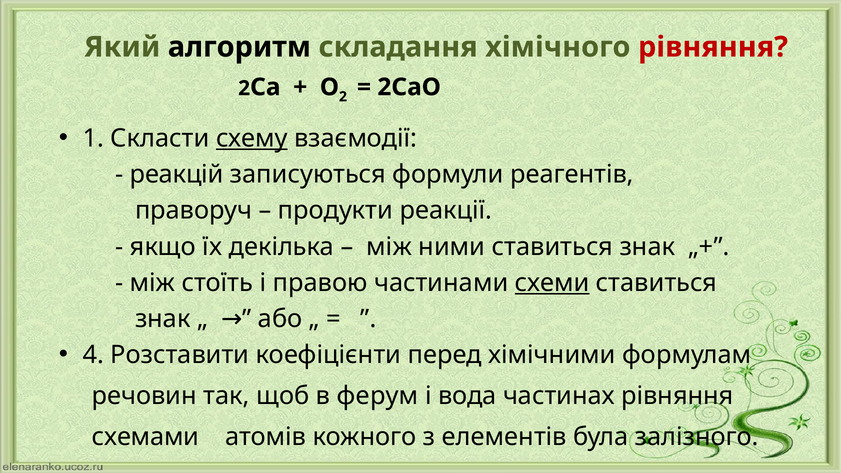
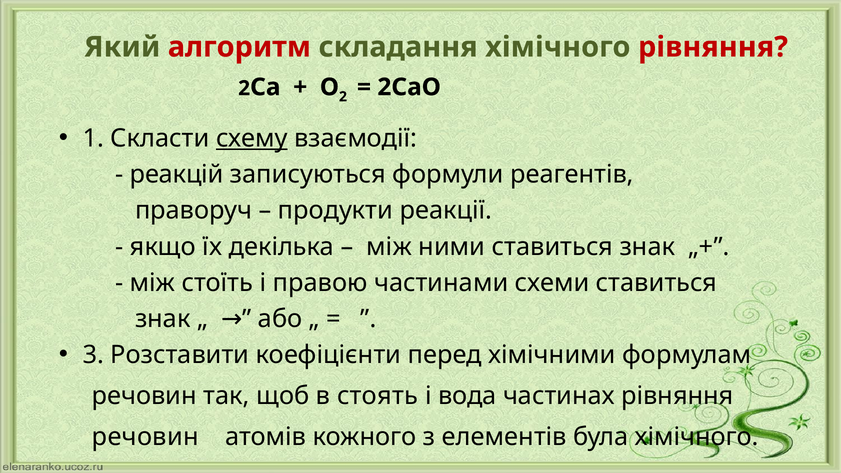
алгоритм colour: black -> red
схеми underline: present -> none
4: 4 -> 3
ферум: ферум -> стоять
схемами at (146, 437): схемами -> речовин
була залізного: залізного -> хімічного
